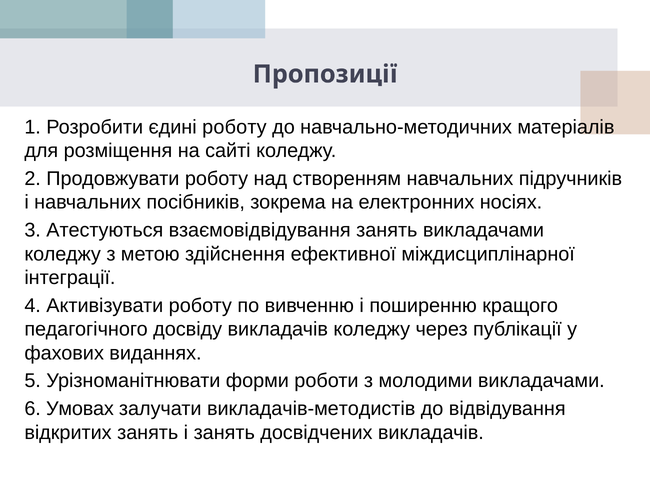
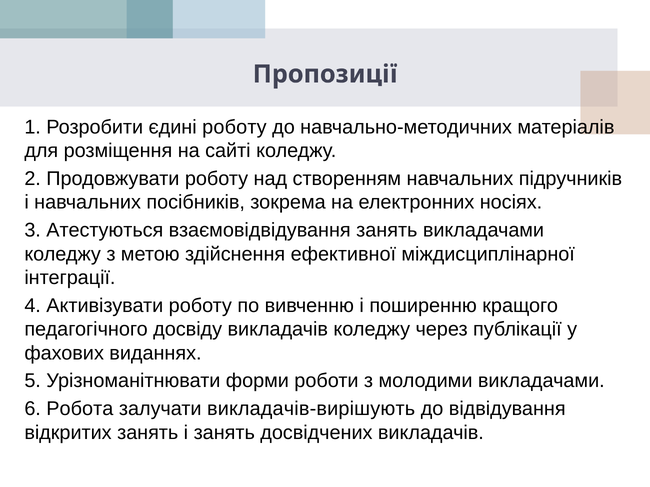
Умовах: Умовах -> Робота
викладачів-методистів: викладачів-методистів -> викладачів-вирішують
